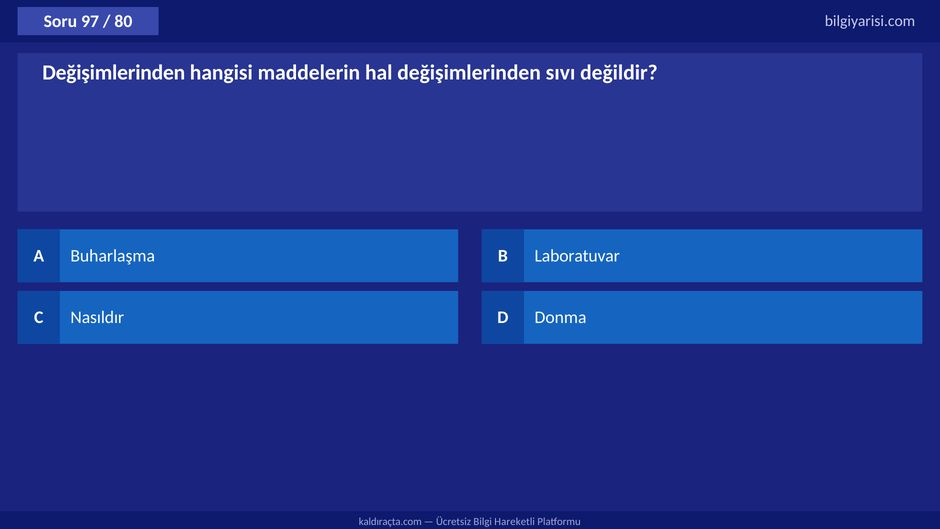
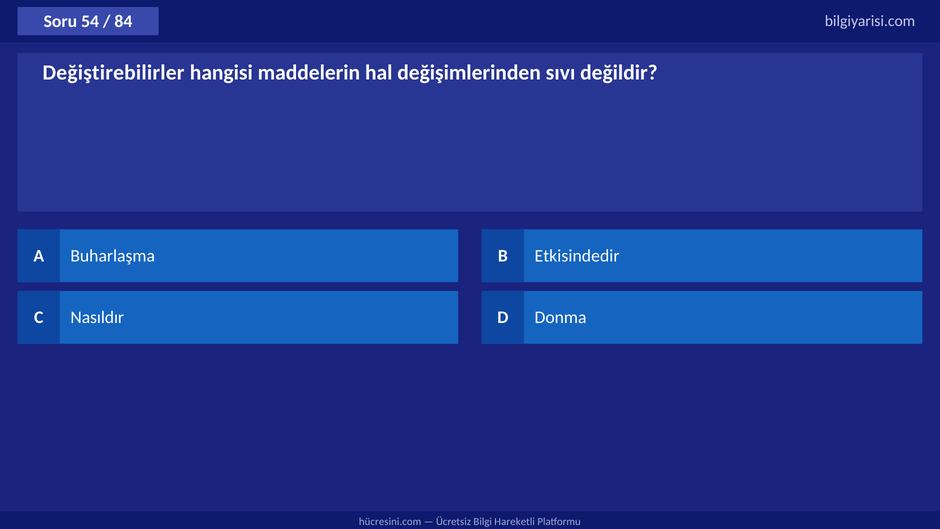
97: 97 -> 54
80: 80 -> 84
Değişimlerinden at (114, 72): Değişimlerinden -> Değiştirebilirler
Laboratuvar: Laboratuvar -> Etkisindedir
kaldıraçta.com: kaldıraçta.com -> hücresini.com
